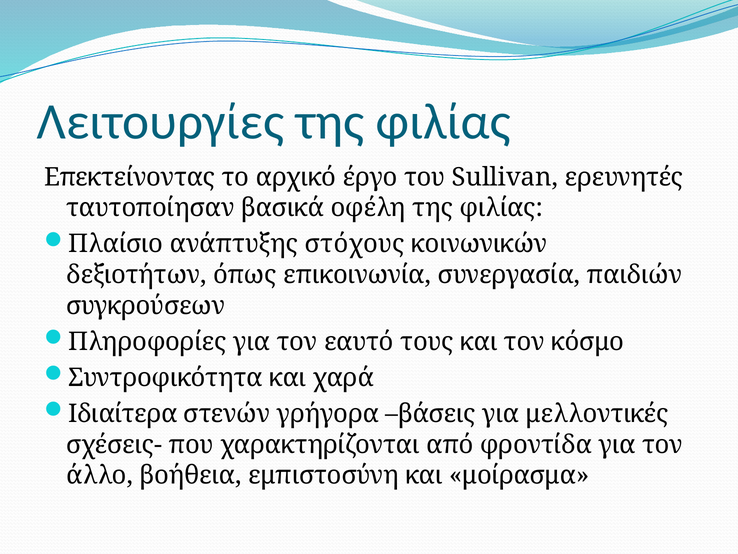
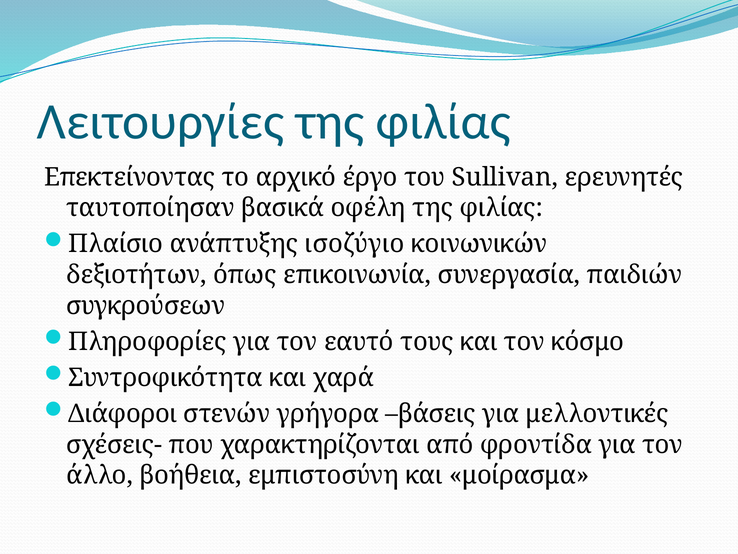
στόχους: στόχους -> ισοζύγιο
Ιδιαίτερα: Ιδιαίτερα -> Διάφοροι
